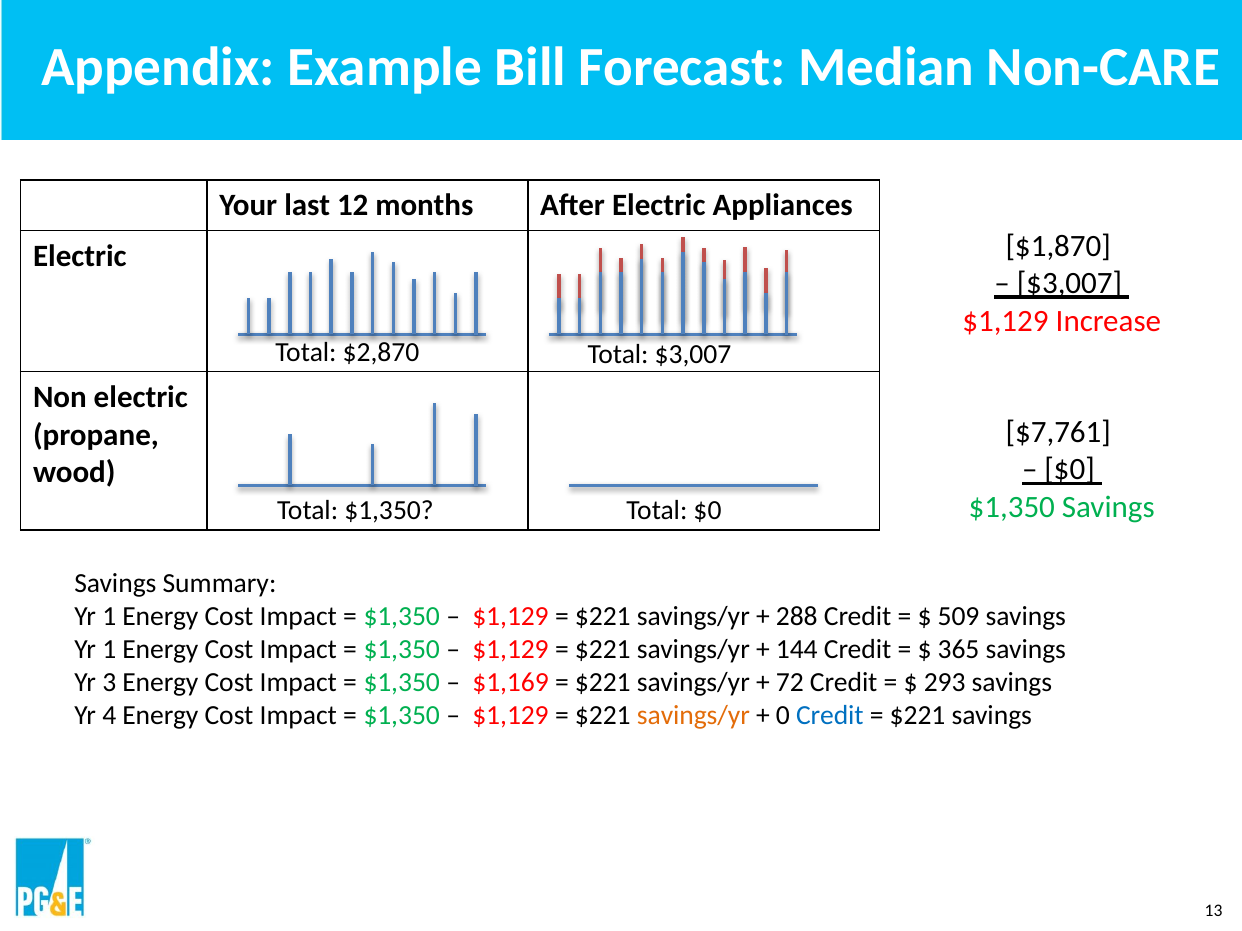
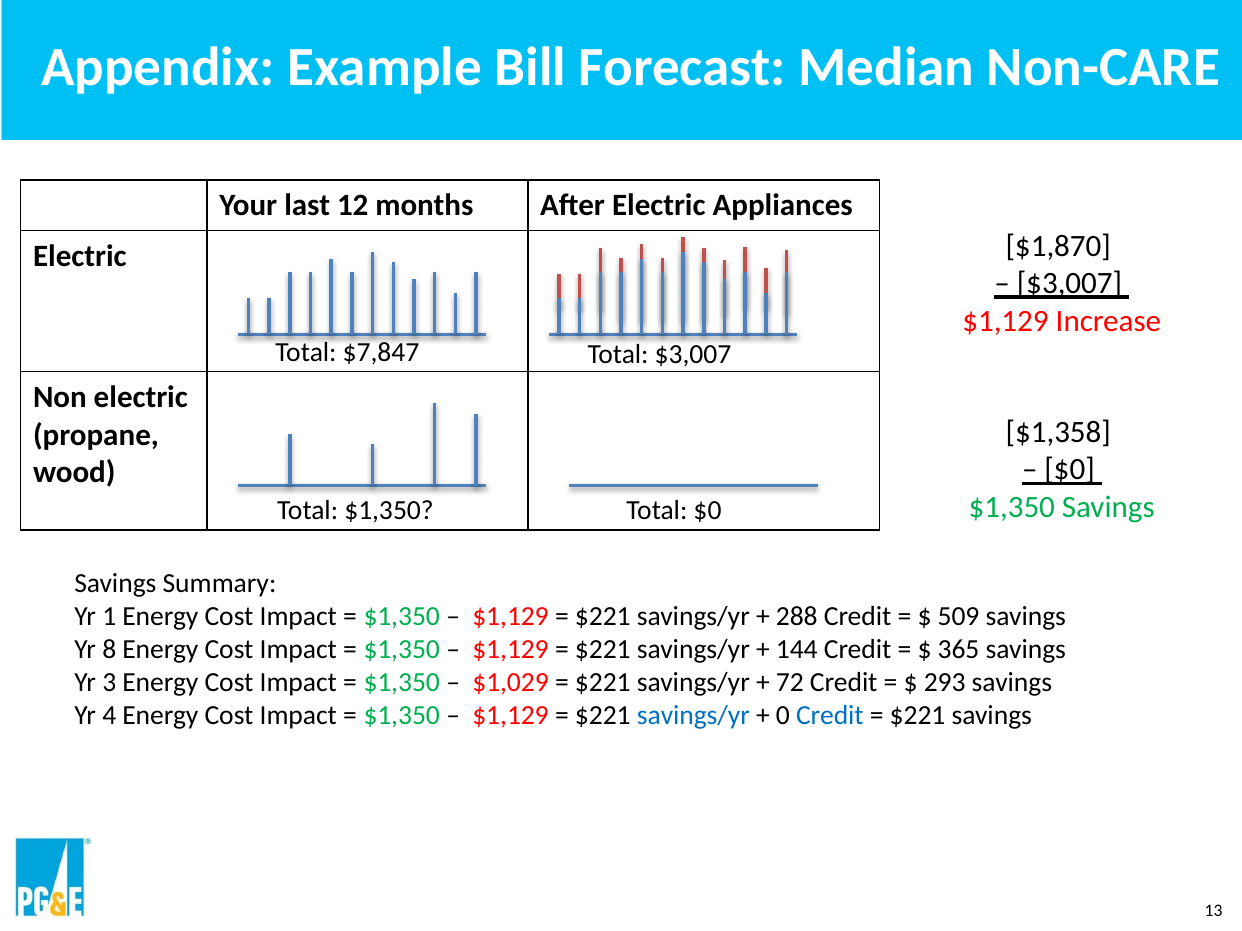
$2,870: $2,870 -> $7,847
$7,761: $7,761 -> $1,358
1 at (109, 650): 1 -> 8
$1,169: $1,169 -> $1,029
savings/yr at (693, 716) colour: orange -> blue
